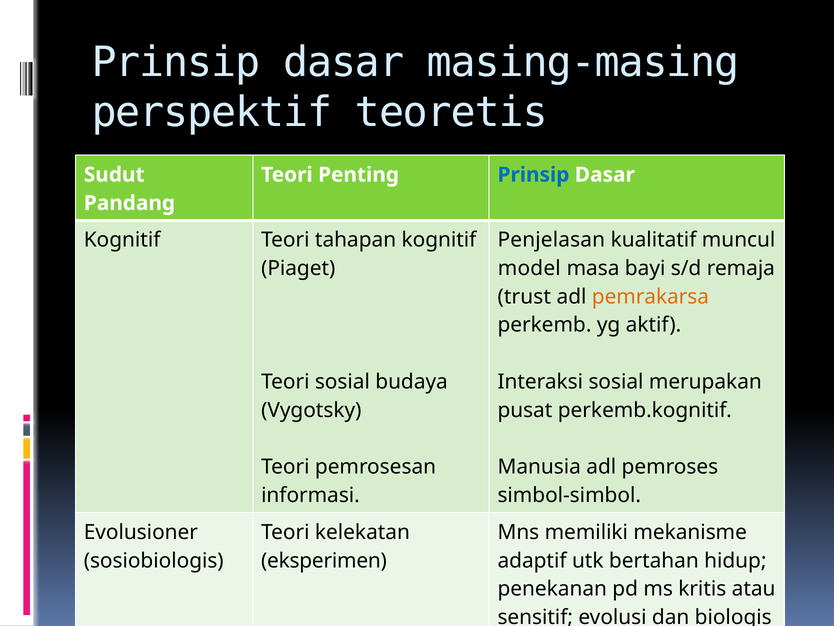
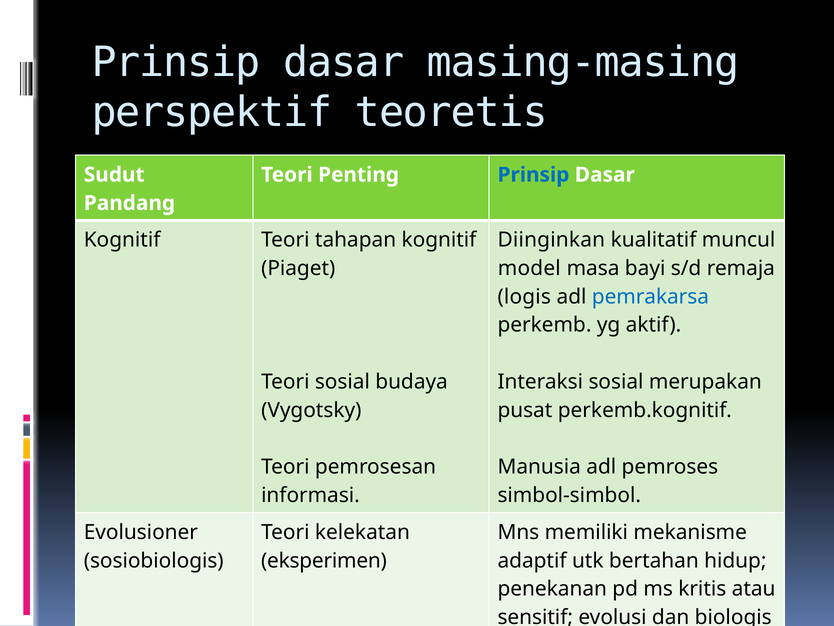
Penjelasan: Penjelasan -> Diinginkan
trust: trust -> logis
pemrakarsa colour: orange -> blue
